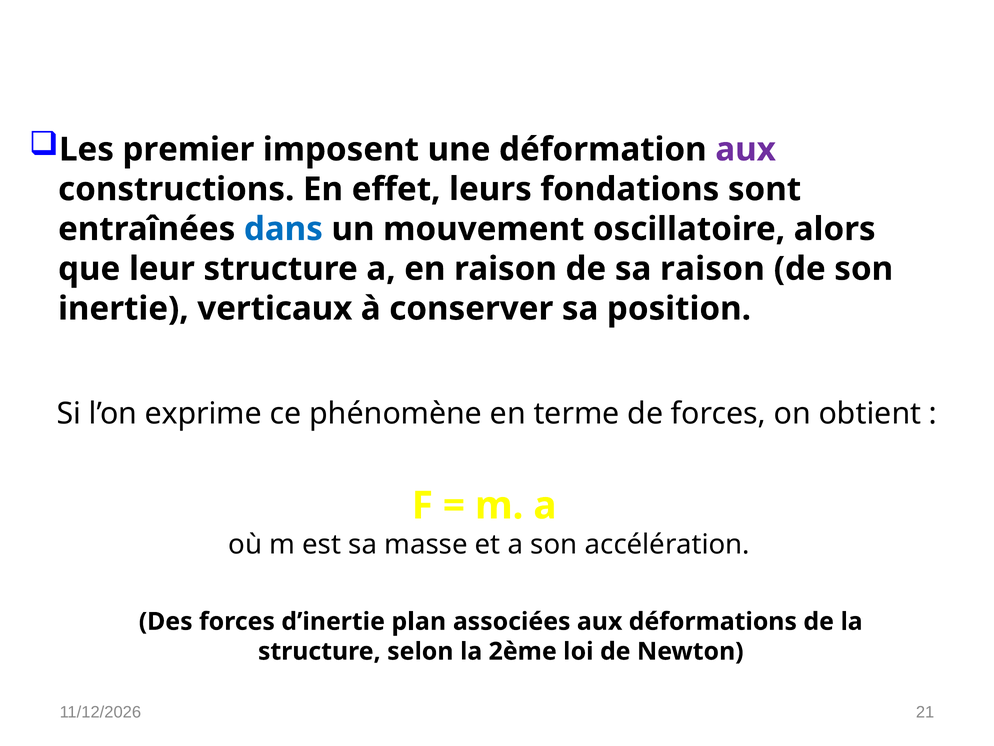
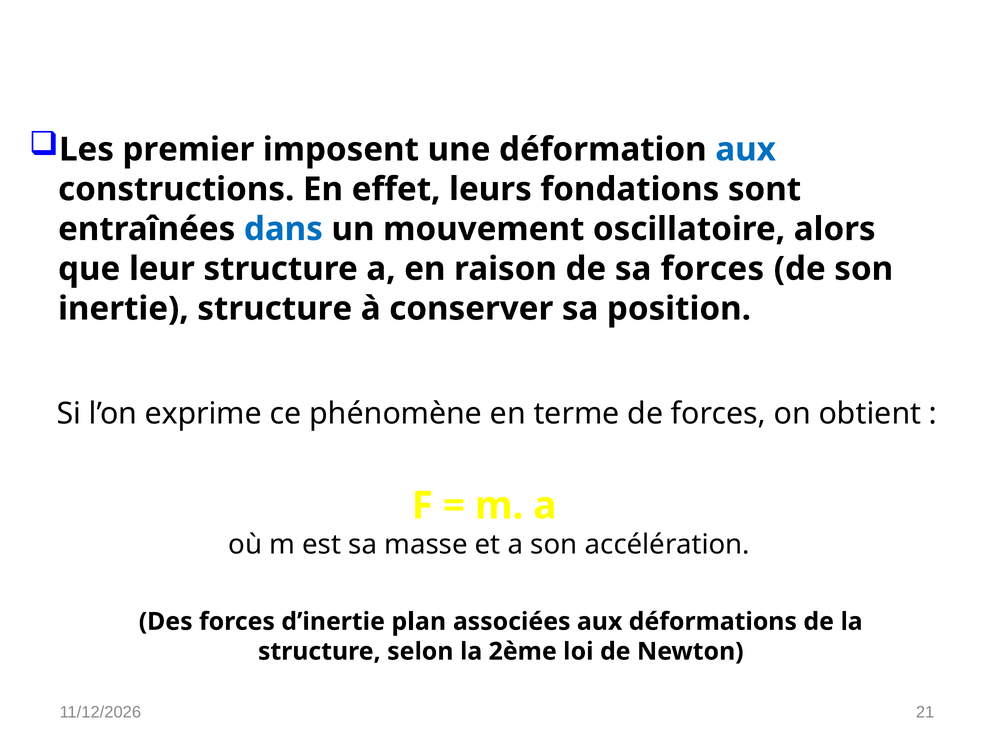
aux at (746, 149) colour: purple -> blue
sa raison: raison -> forces
inertie verticaux: verticaux -> structure
